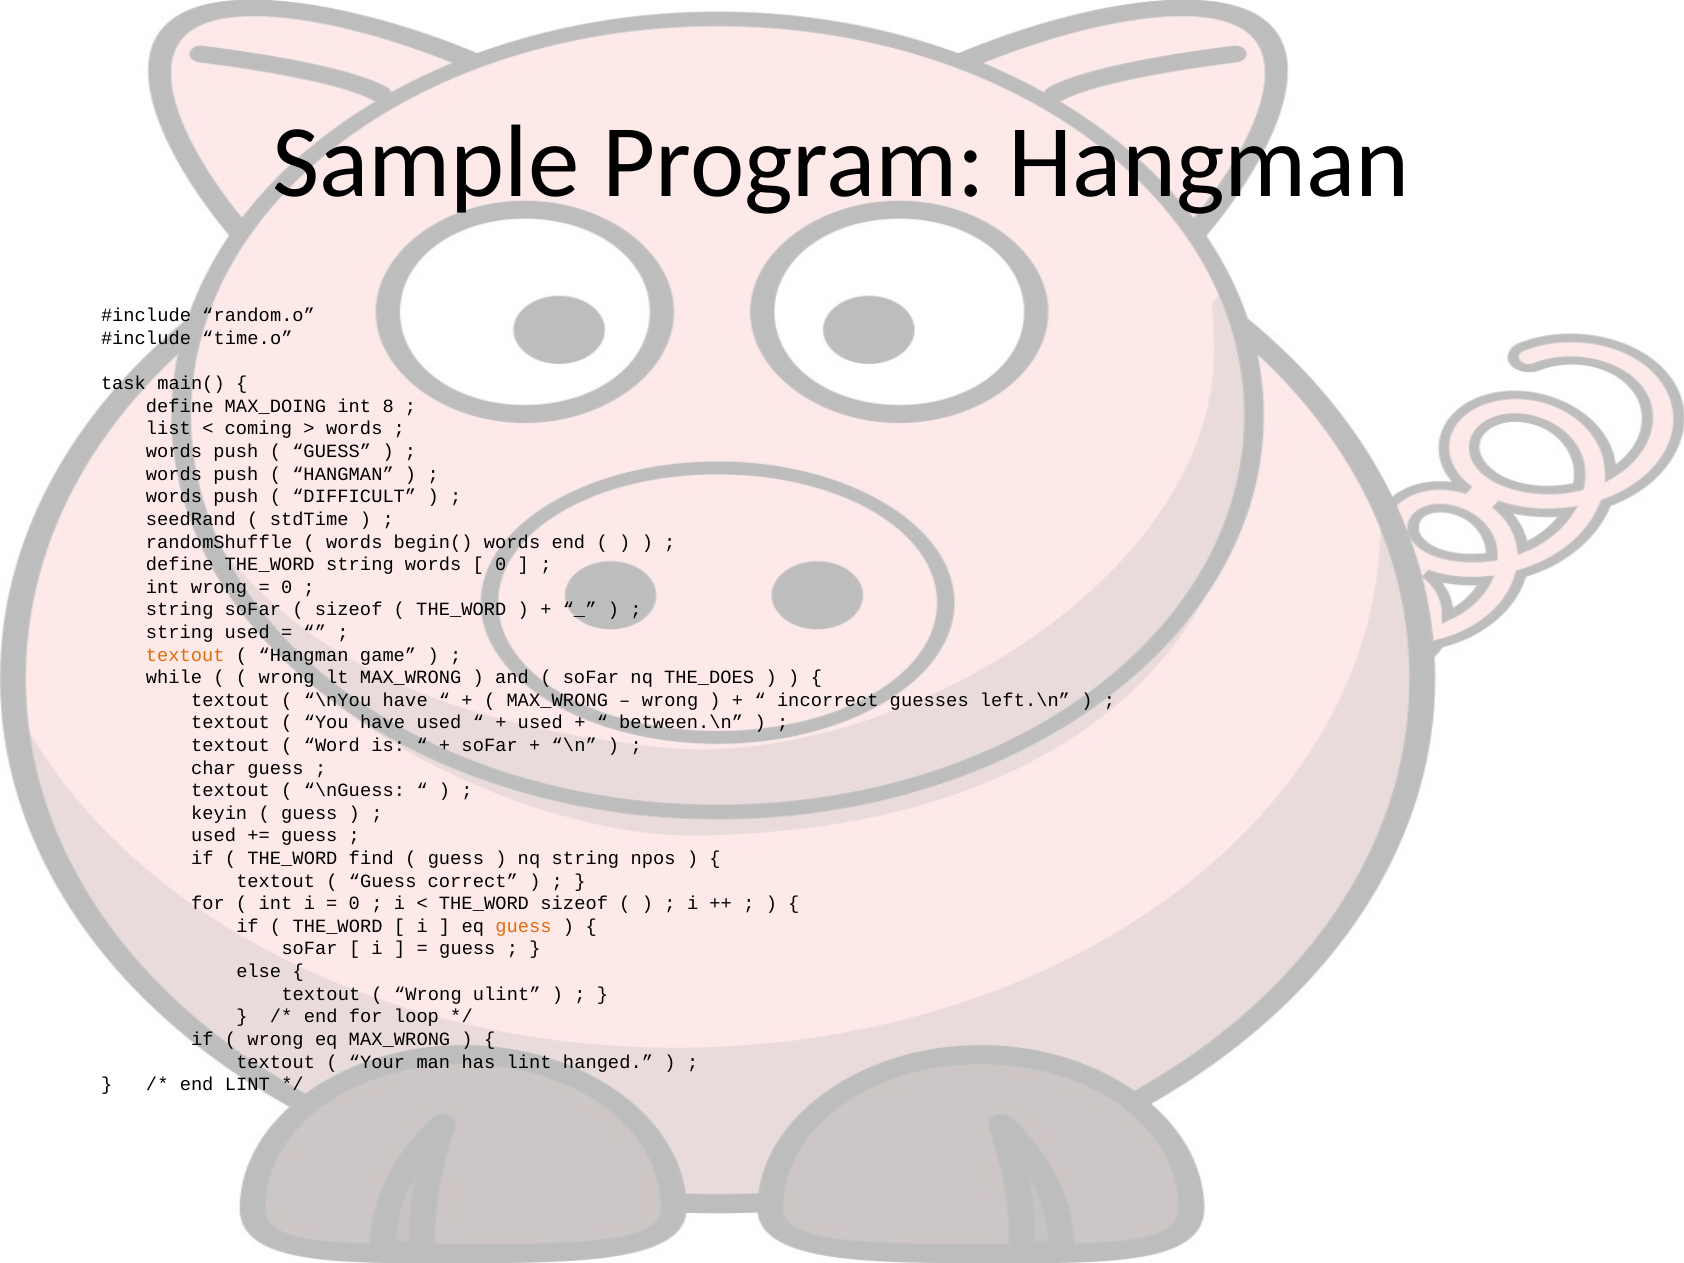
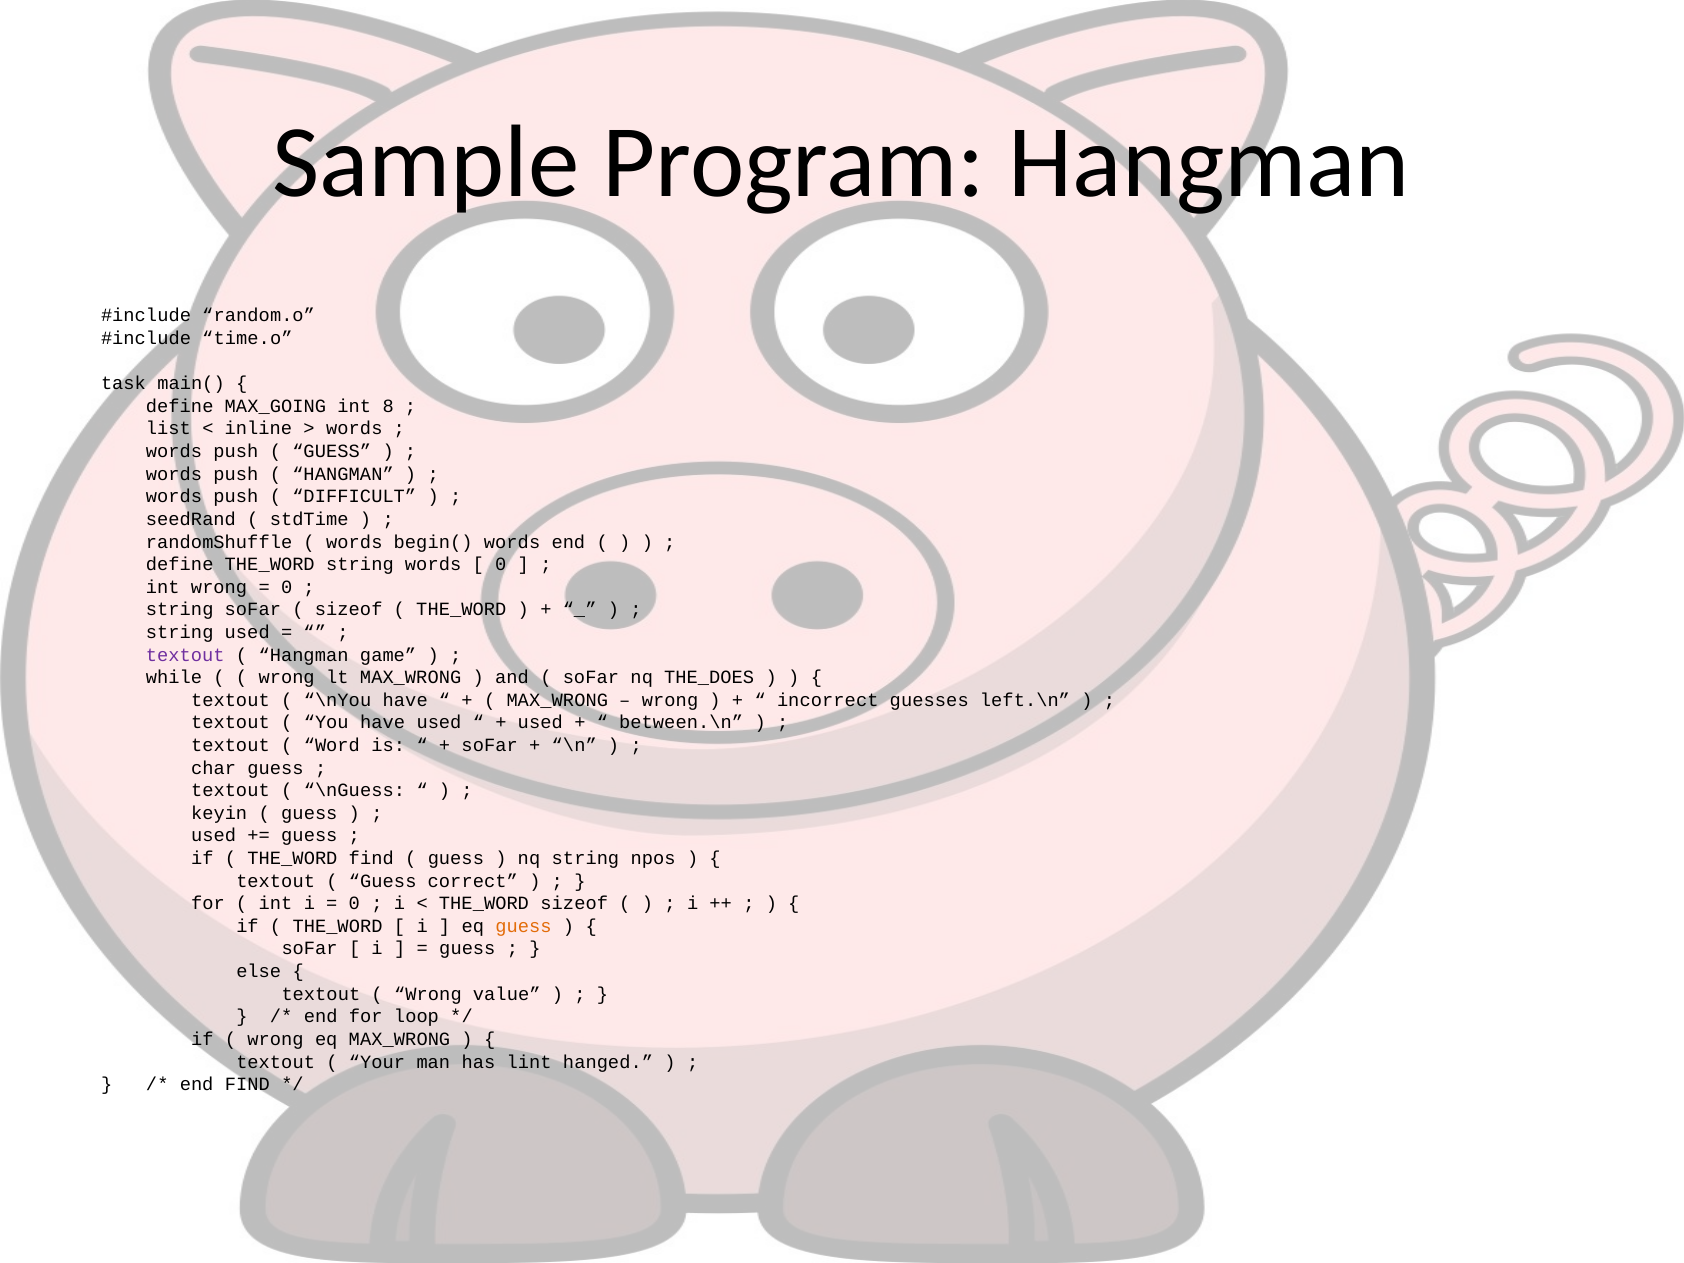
MAX_DOING: MAX_DOING -> MAX_GOING
coming: coming -> inline
textout at (185, 655) colour: orange -> purple
ulint: ulint -> value
end LINT: LINT -> FIND
